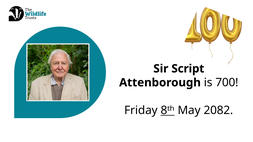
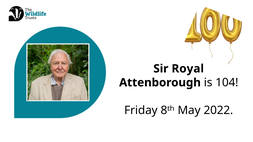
Script: Script -> Royal
700: 700 -> 104
8ᵗʰ underline: present -> none
2082: 2082 -> 2022
